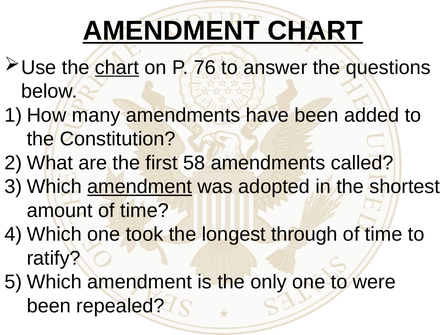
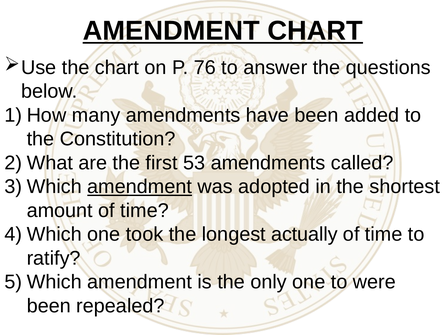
chart at (117, 68) underline: present -> none
58: 58 -> 53
through: through -> actually
